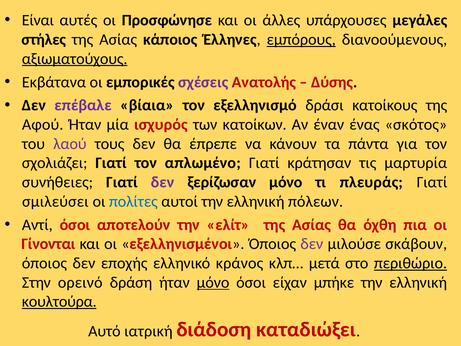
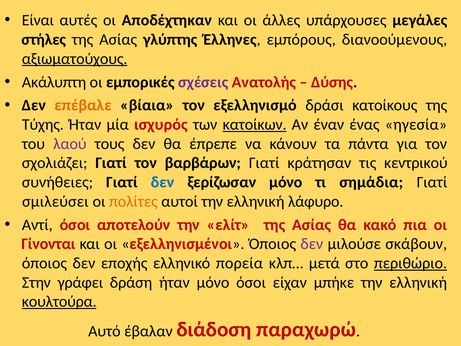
Προσφώνησε: Προσφώνησε -> Αποδέχτηκαν
κάποιος: κάποιος -> γλύπτης
εμπόρους underline: present -> none
Εκβάτανα: Εκβάτανα -> Ακάλυπτη
επέβαλε colour: purple -> orange
Αφού: Αφού -> Τύχης
κατοίκων underline: none -> present
σκότος: σκότος -> ηγεσία
απλωμένο: απλωμένο -> βαρβάρων
μαρτυρία: μαρτυρία -> κεντρικού
δεν at (163, 182) colour: purple -> blue
πλευράς: πλευράς -> σημάδια
πολίτες colour: blue -> orange
πόλεων: πόλεων -> λάφυρο
όχθη: όχθη -> κακό
κράνος: κράνος -> πορεία
ορεινό: ορεινό -> γράφει
μόνο at (213, 282) underline: present -> none
ιατρική: ιατρική -> έβαλαν
καταδιώξει: καταδιώξει -> παραχωρώ
